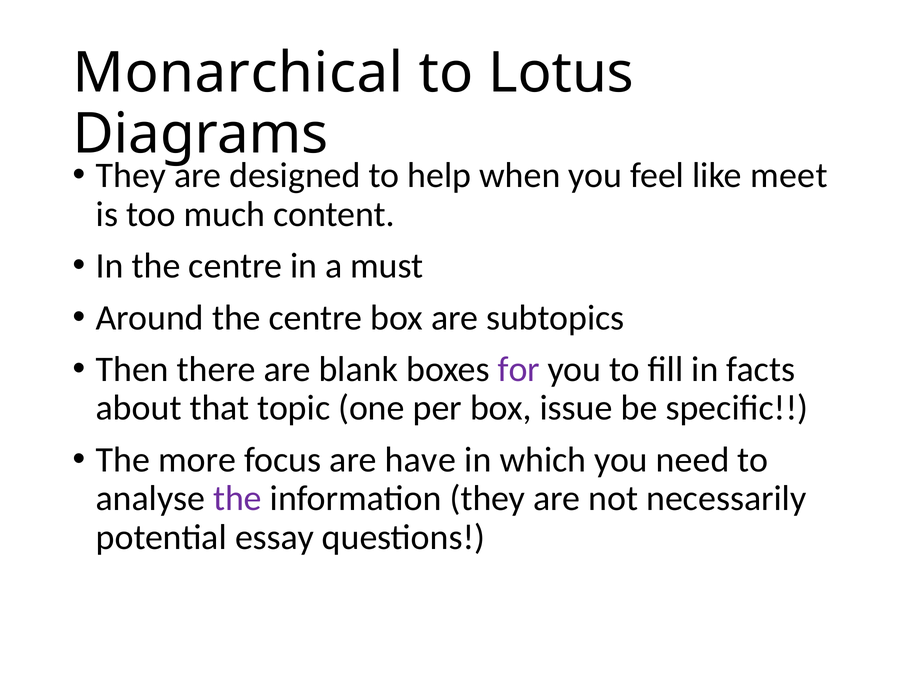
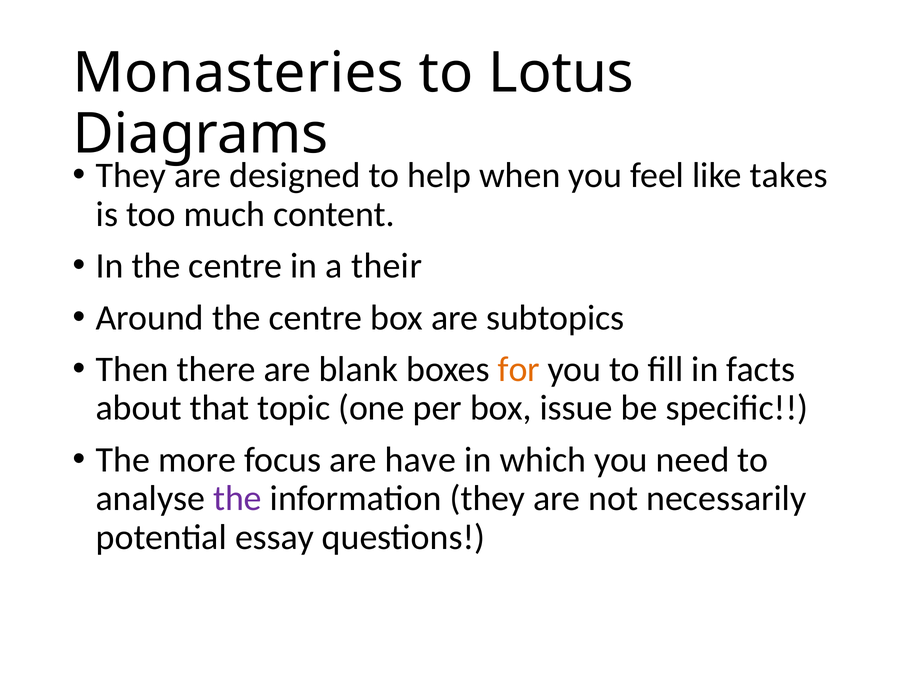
Monarchical: Monarchical -> Monasteries
meet: meet -> takes
must: must -> their
for colour: purple -> orange
